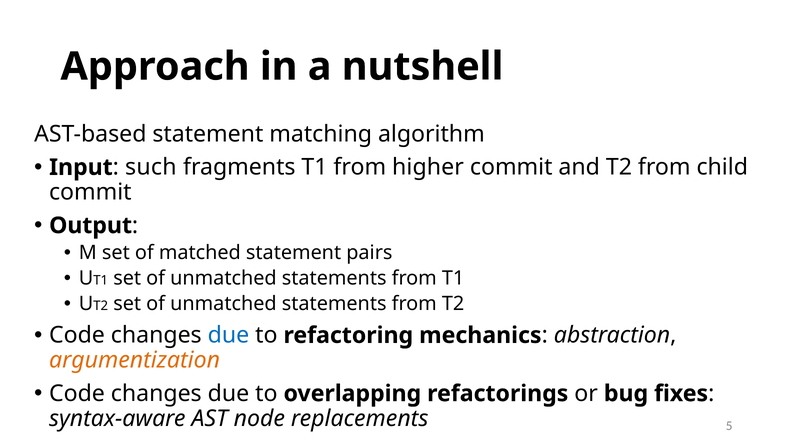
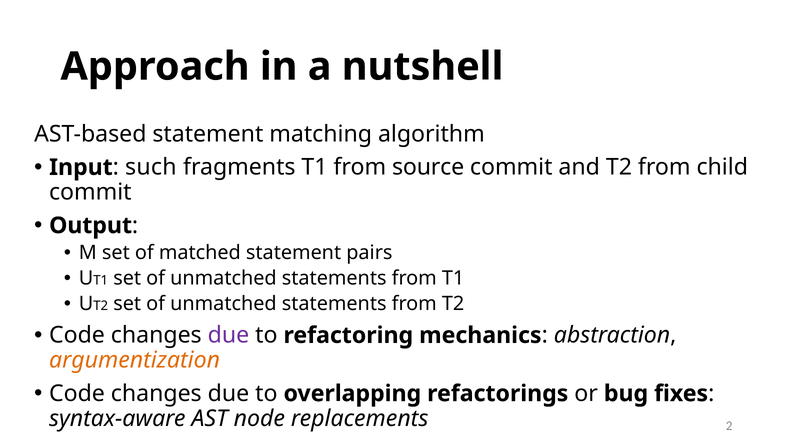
higher: higher -> source
due at (228, 335) colour: blue -> purple
5: 5 -> 2
